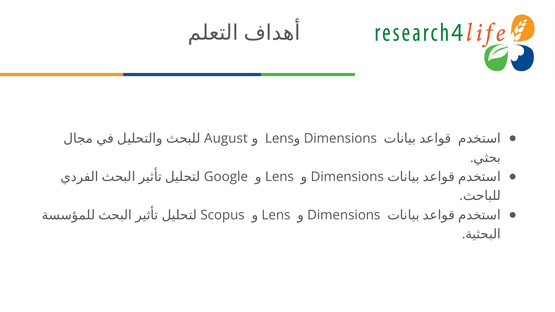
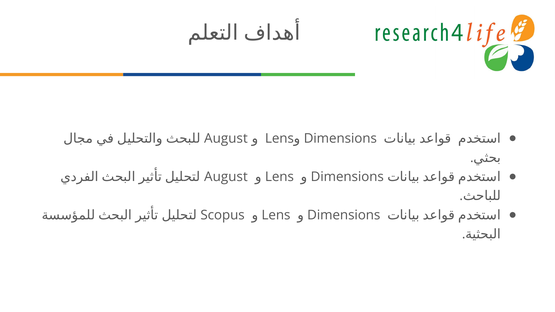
Google at (226, 177): Google -> August
